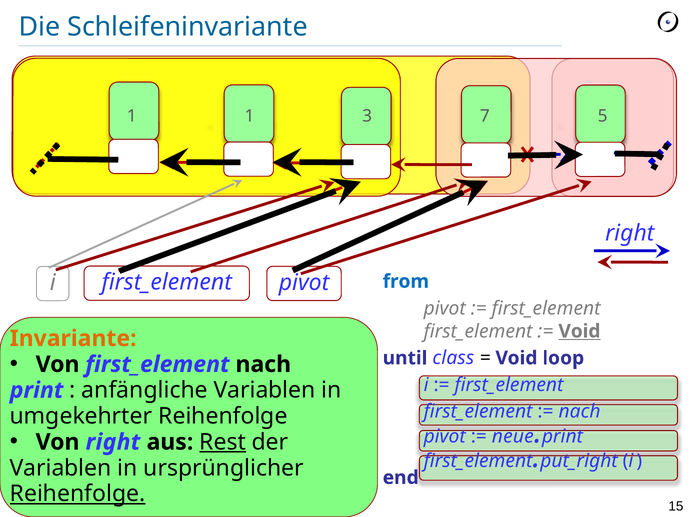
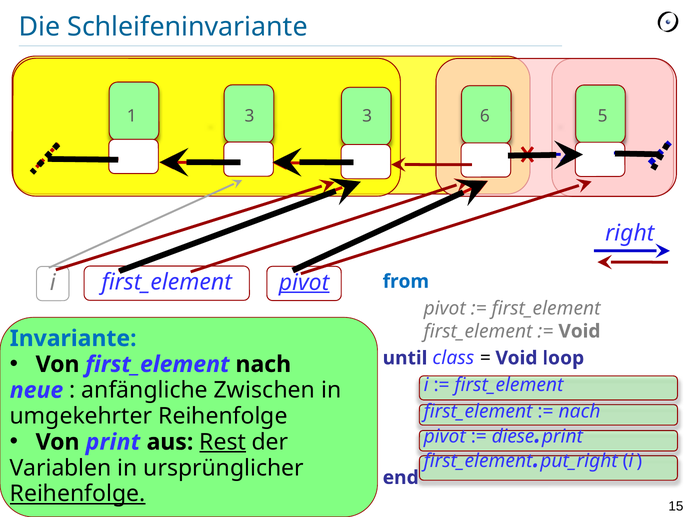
1 1: 1 -> 3
7: 7 -> 6
pivot at (304, 283) underline: none -> present
Void at (579, 332) underline: present -> none
Invariante colour: orange -> blue
print at (37, 391): print -> neue
anfängliche Variablen: Variablen -> Zwischen
Von right: right -> print
neue: neue -> diese
